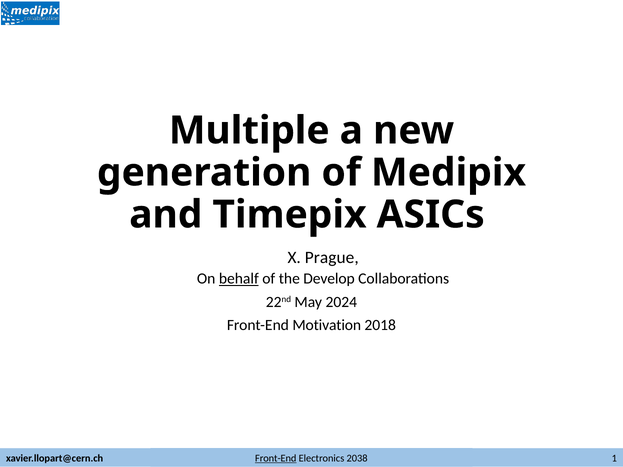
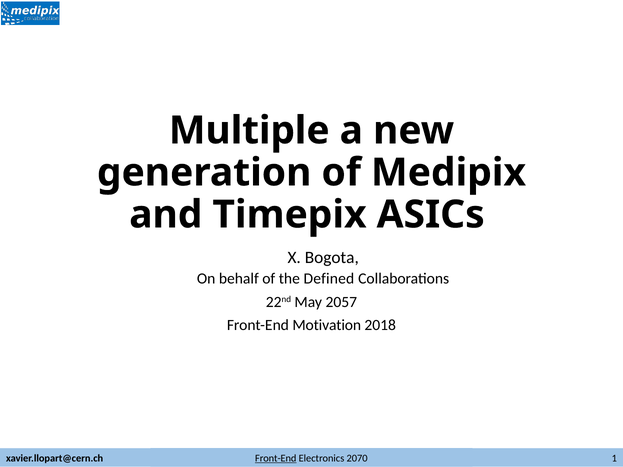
Prague: Prague -> Bogota
behalf underline: present -> none
Develop: Develop -> Defined
2024: 2024 -> 2057
2038: 2038 -> 2070
